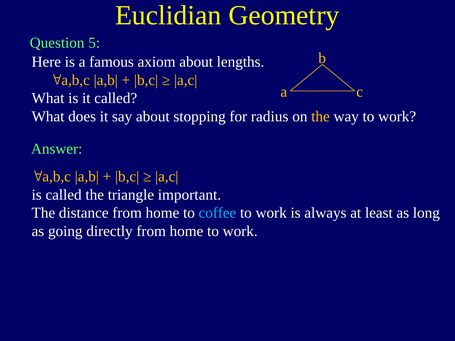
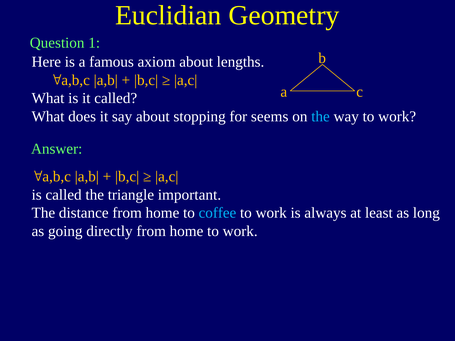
5: 5 -> 1
radius: radius -> seems
the at (321, 117) colour: yellow -> light blue
